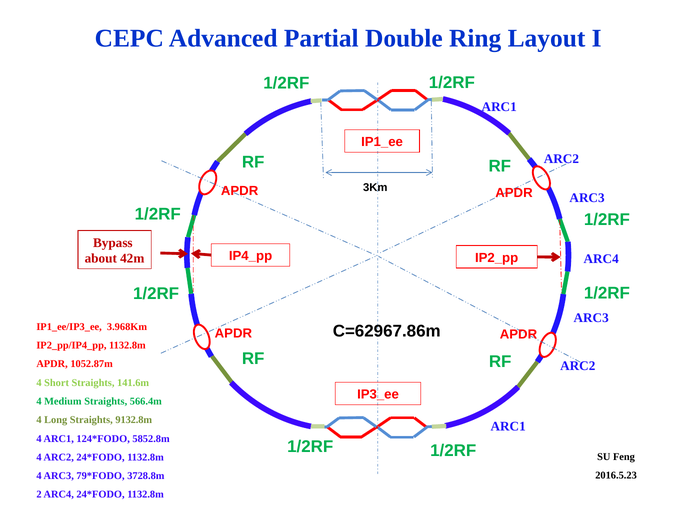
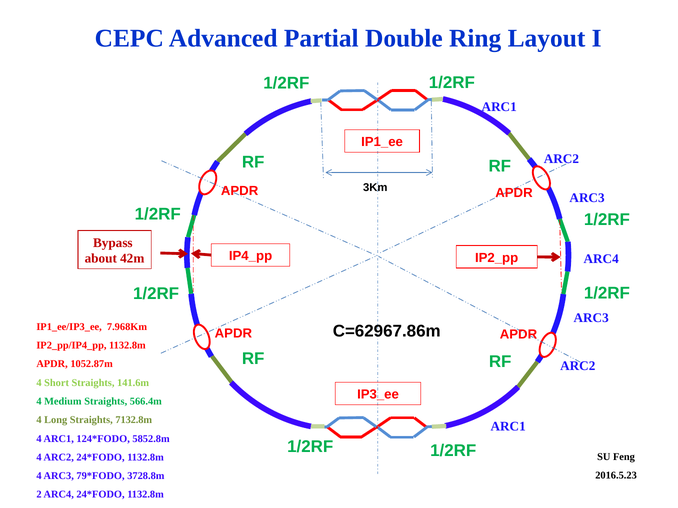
3.968Km: 3.968Km -> 7.968Km
9132.8m: 9132.8m -> 7132.8m
